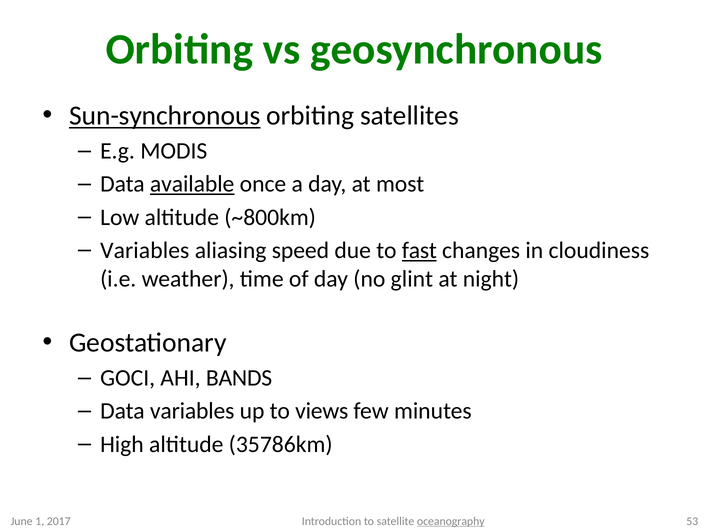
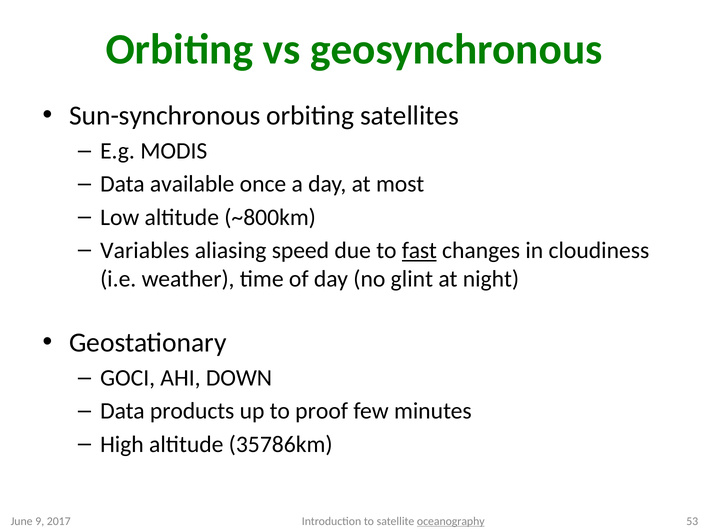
Sun-synchronous underline: present -> none
available underline: present -> none
BANDS: BANDS -> DOWN
Data variables: variables -> products
views: views -> proof
1: 1 -> 9
